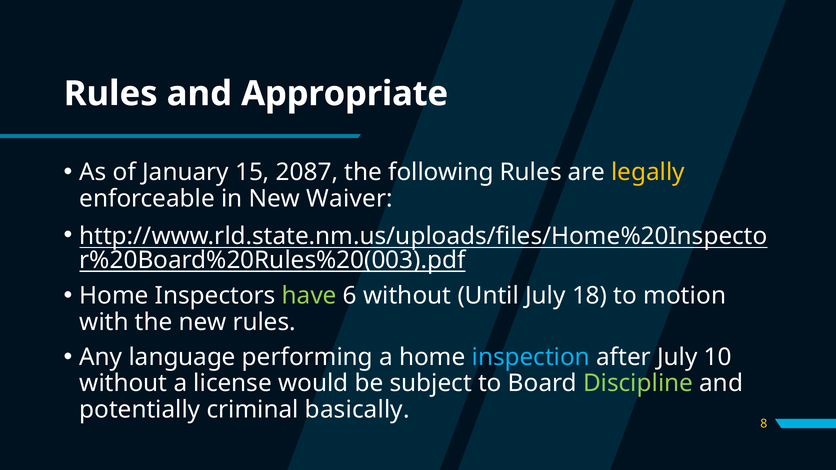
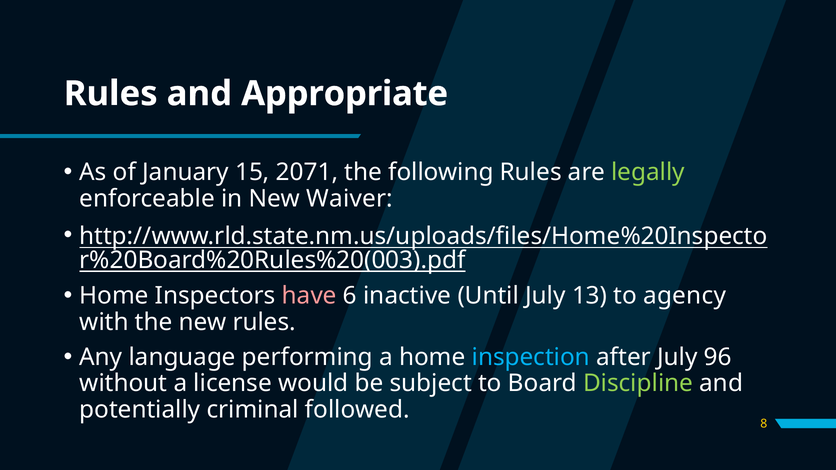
2087: 2087 -> 2071
legally colour: yellow -> light green
have colour: light green -> pink
6 without: without -> inactive
18: 18 -> 13
motion: motion -> agency
10: 10 -> 96
basically: basically -> followed
